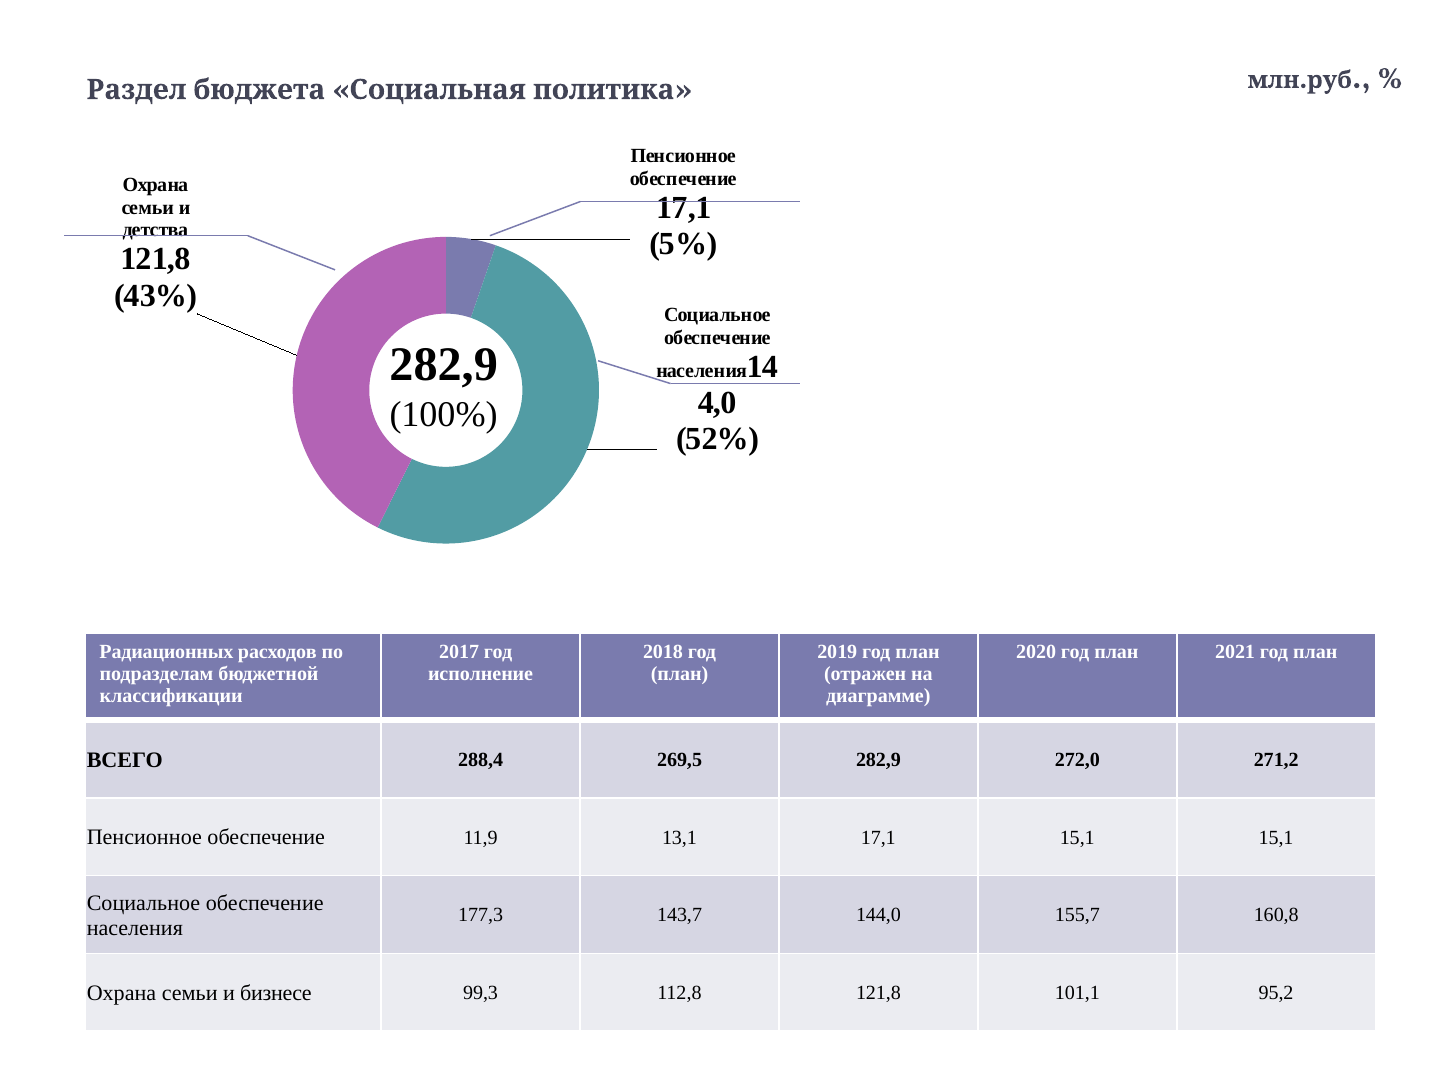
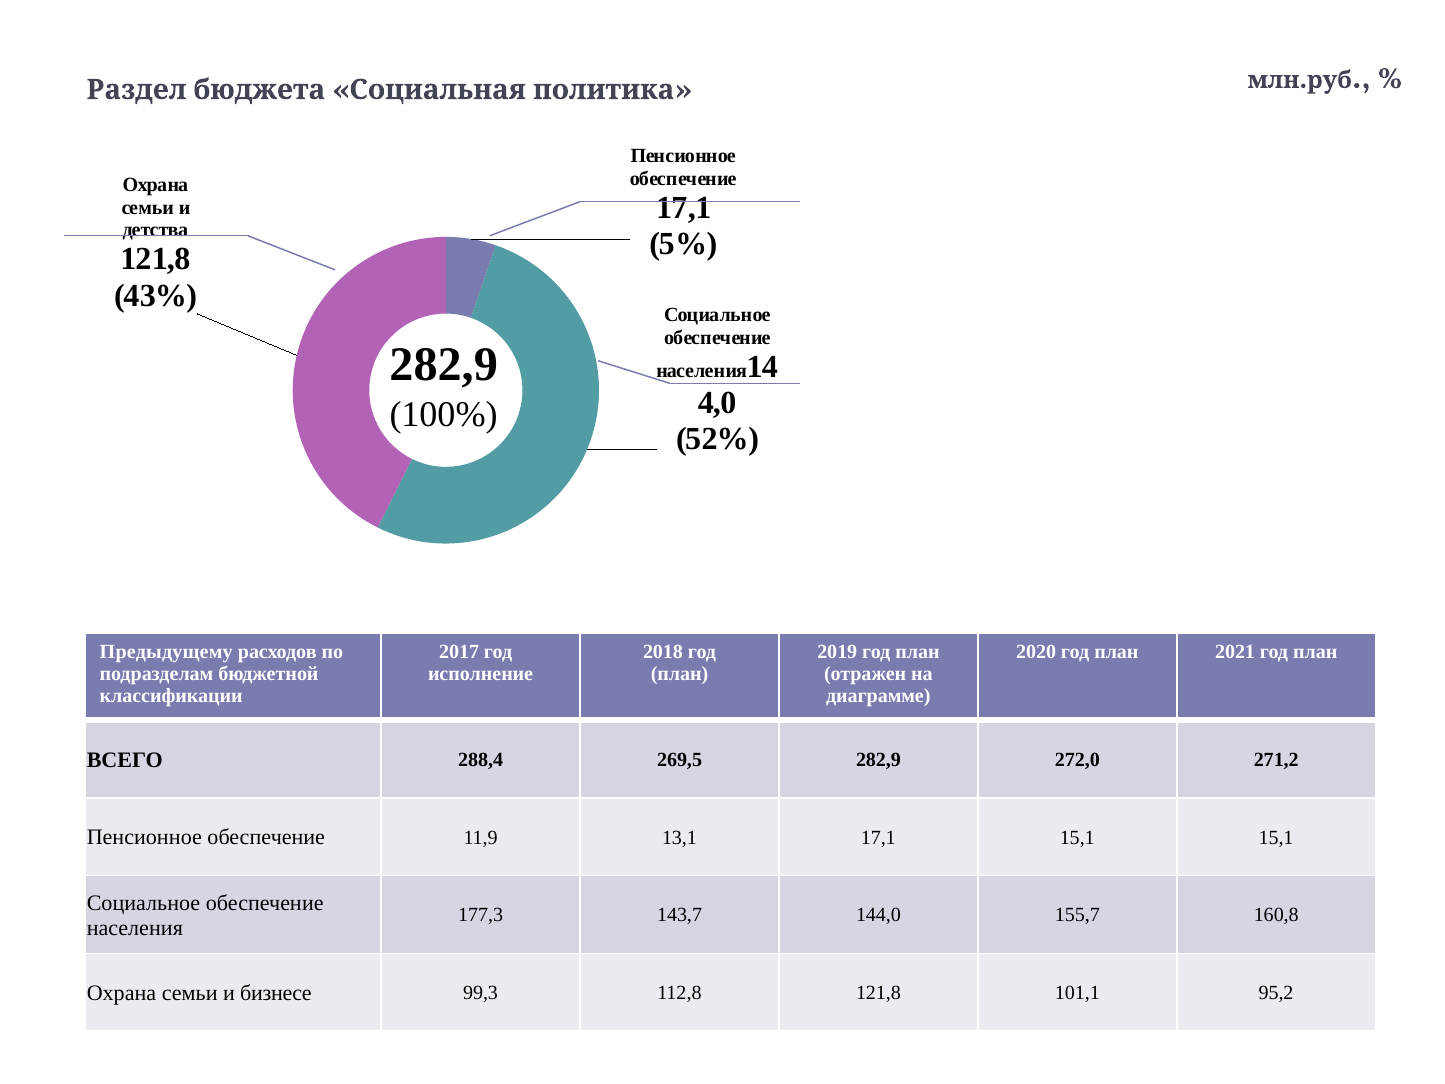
Радиационных: Радиационных -> Предыдущему
